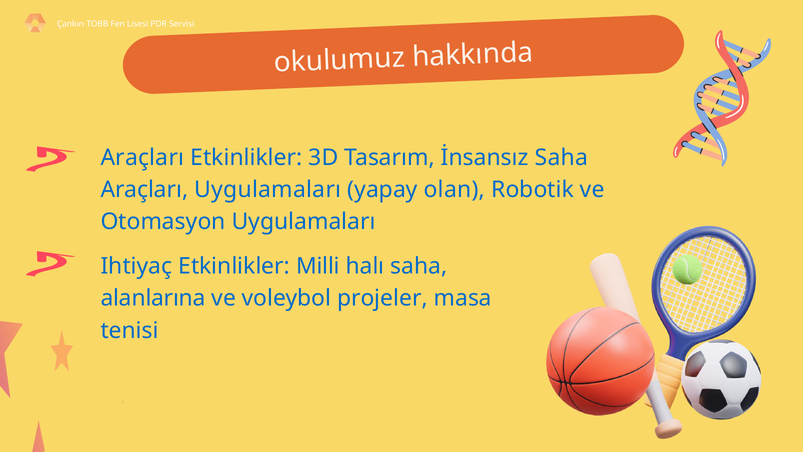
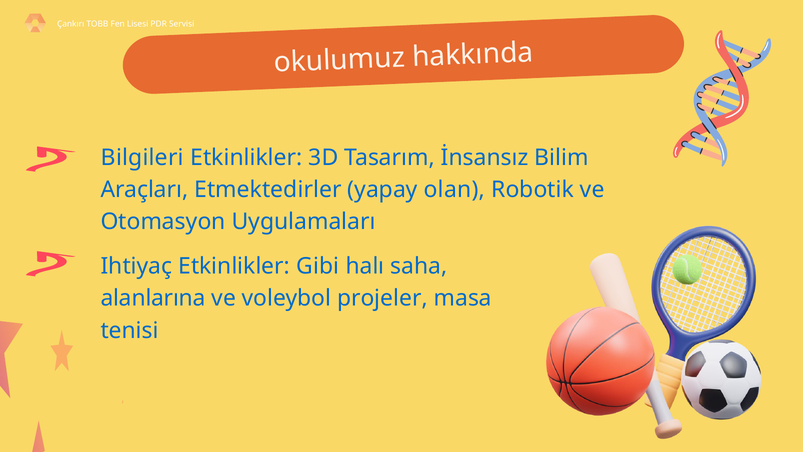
Araçları at (142, 157): Araçları -> Bilgileri
İnsansız Saha: Saha -> Bilim
Araçları Uygulamaları: Uygulamaları -> Etmektedirler
Milli: Milli -> Gibi
